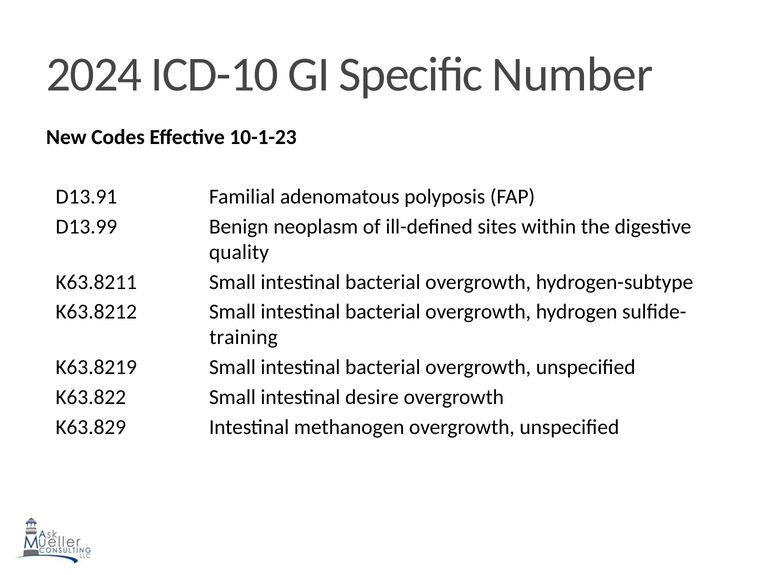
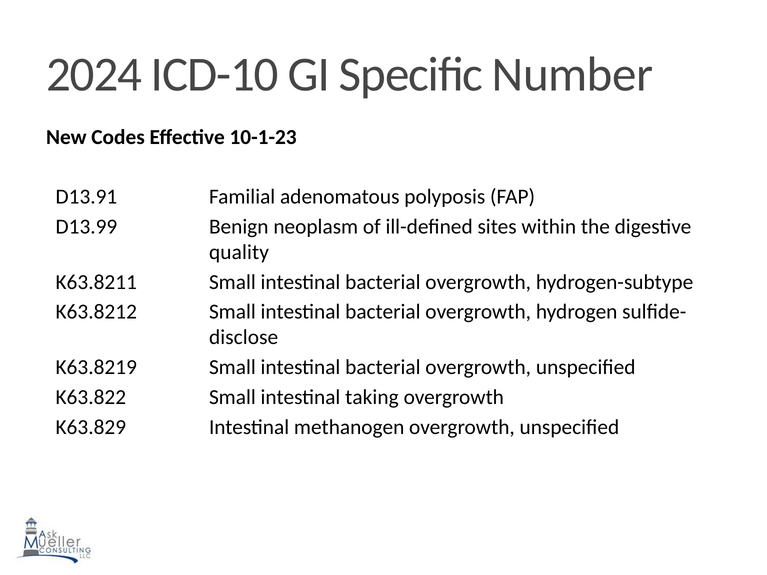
training: training -> disclose
desire: desire -> taking
